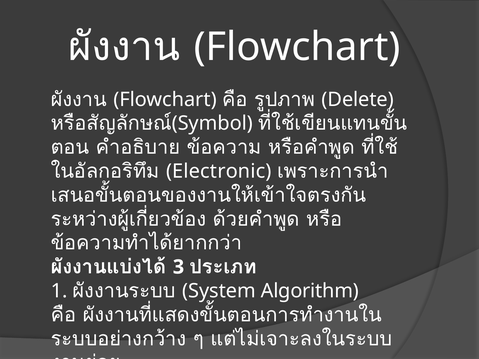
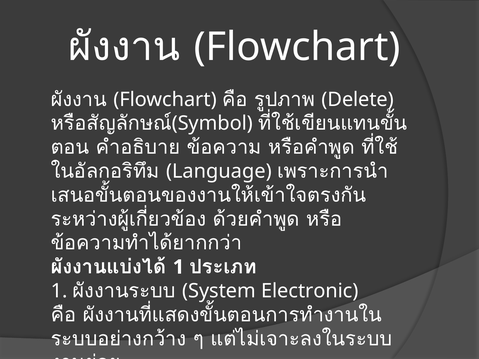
Electronic: Electronic -> Language
3 at (178, 267): 3 -> 1
Algorithm: Algorithm -> Electronic
